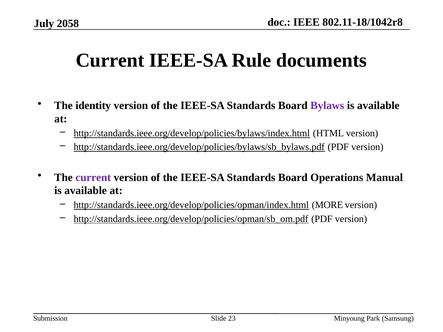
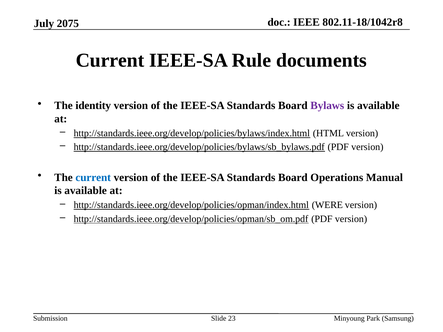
2058: 2058 -> 2075
current at (93, 177) colour: purple -> blue
MORE: MORE -> WERE
